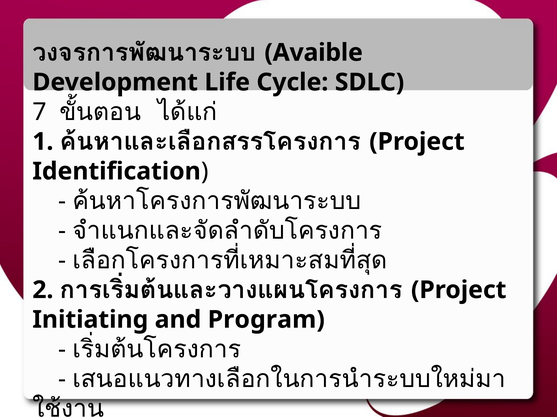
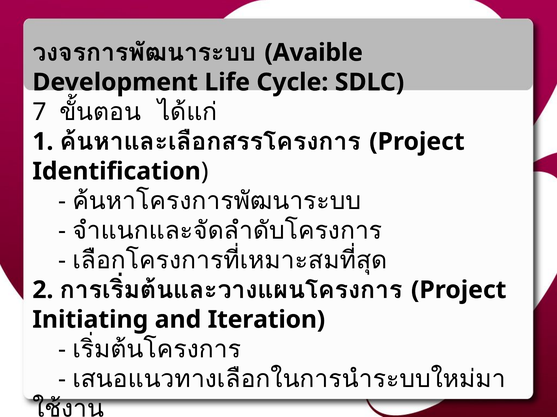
Program: Program -> Iteration
